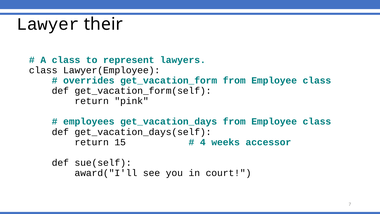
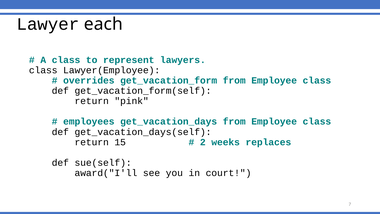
their: their -> each
4: 4 -> 2
accessor: accessor -> replaces
